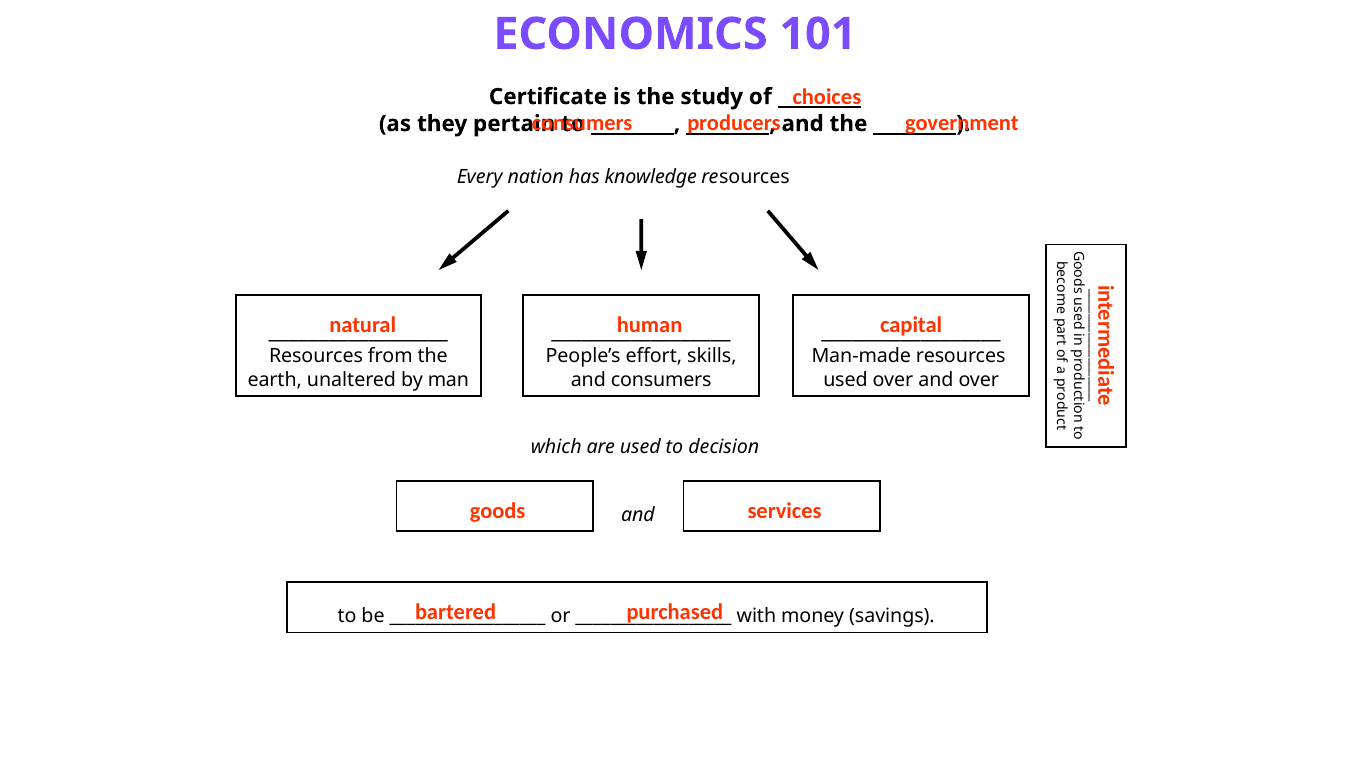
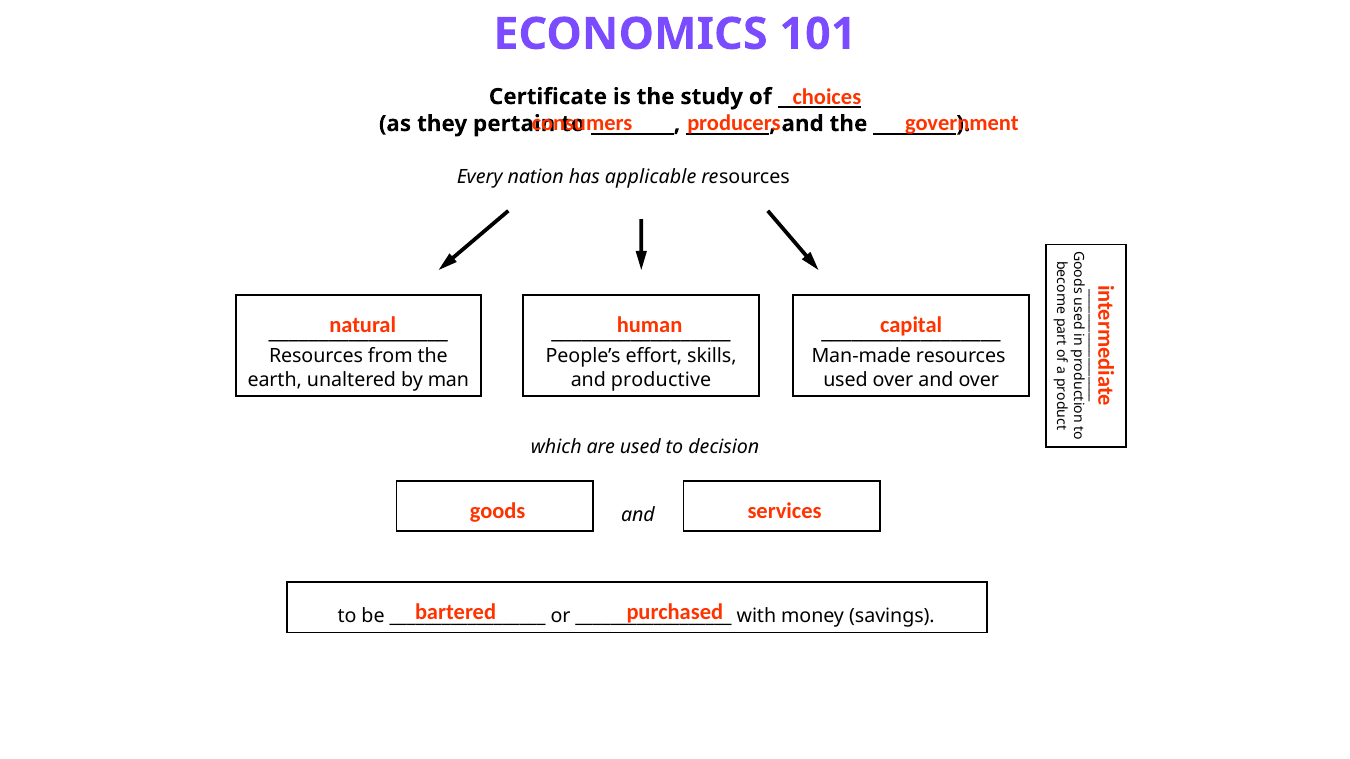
knowledge: knowledge -> applicable
and consumers: consumers -> productive
